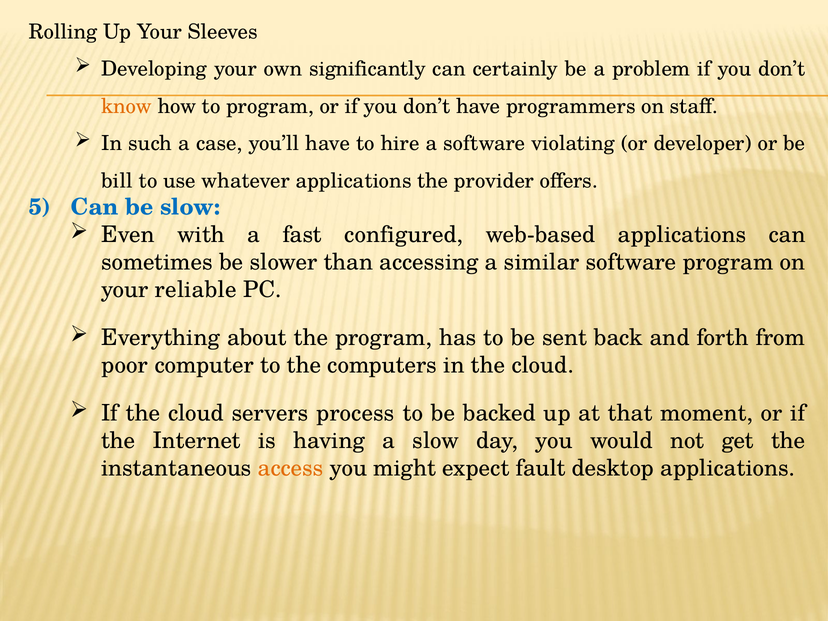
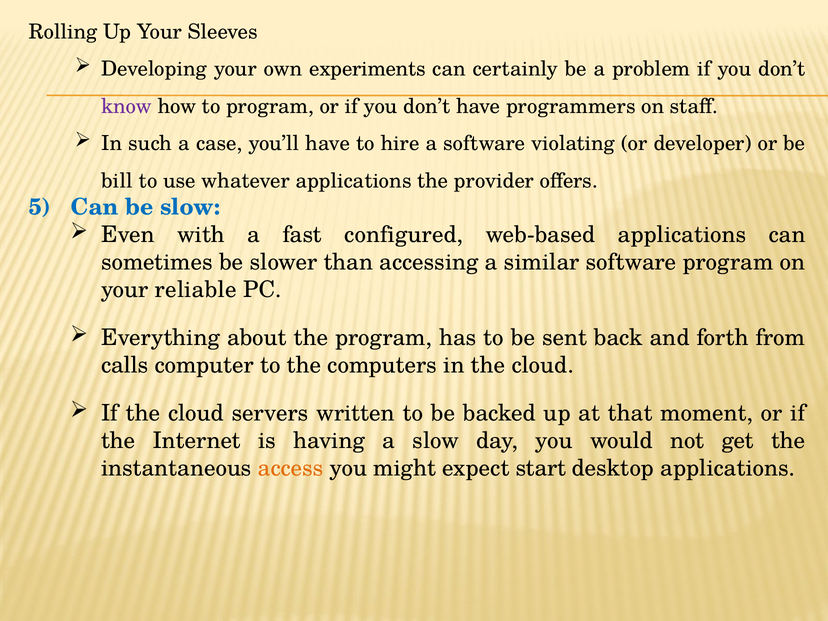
significantly: significantly -> experiments
know colour: orange -> purple
poor: poor -> calls
process: process -> written
fault: fault -> start
